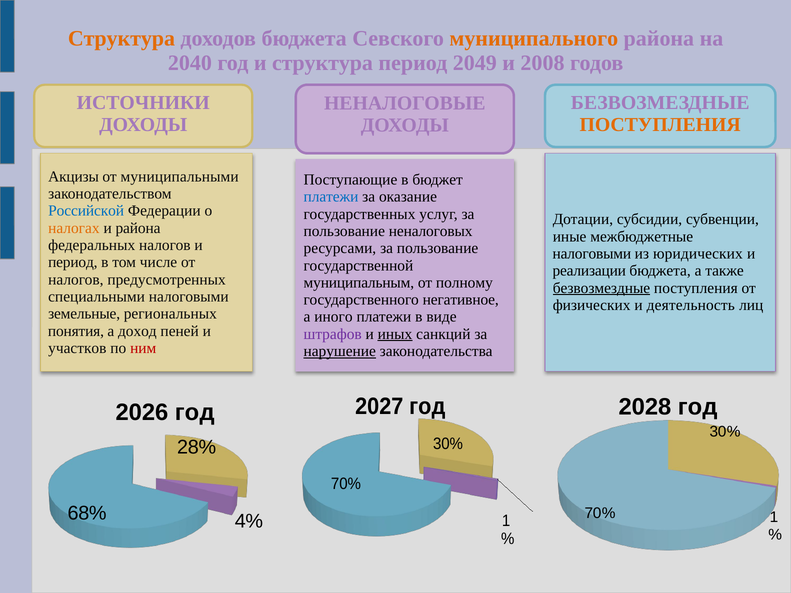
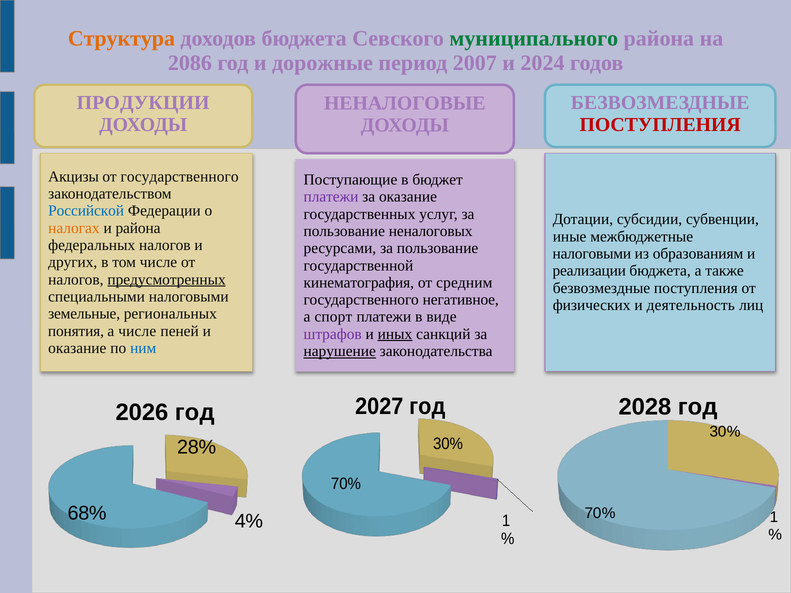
муниципального colour: orange -> green
2040: 2040 -> 2086
и структура: структура -> дорожные
2049: 2049 -> 2007
2008: 2008 -> 2024
ИСТОЧНИКИ: ИСТОЧНИКИ -> ПРОДУКЦИИ
ПОСТУПЛЕНИЯ at (660, 125) colour: orange -> red
от муниципальными: муниципальными -> государственного
платежи at (331, 197) colour: blue -> purple
юридических: юридических -> образованиям
период at (73, 262): период -> других
предусмотренных underline: none -> present
муниципальным: муниципальным -> кинематография
полному: полному -> средним
безвозмездные at (601, 288) underline: present -> none
иного: иного -> спорт
а доход: доход -> числе
участков at (77, 348): участков -> оказание
ним colour: red -> blue
